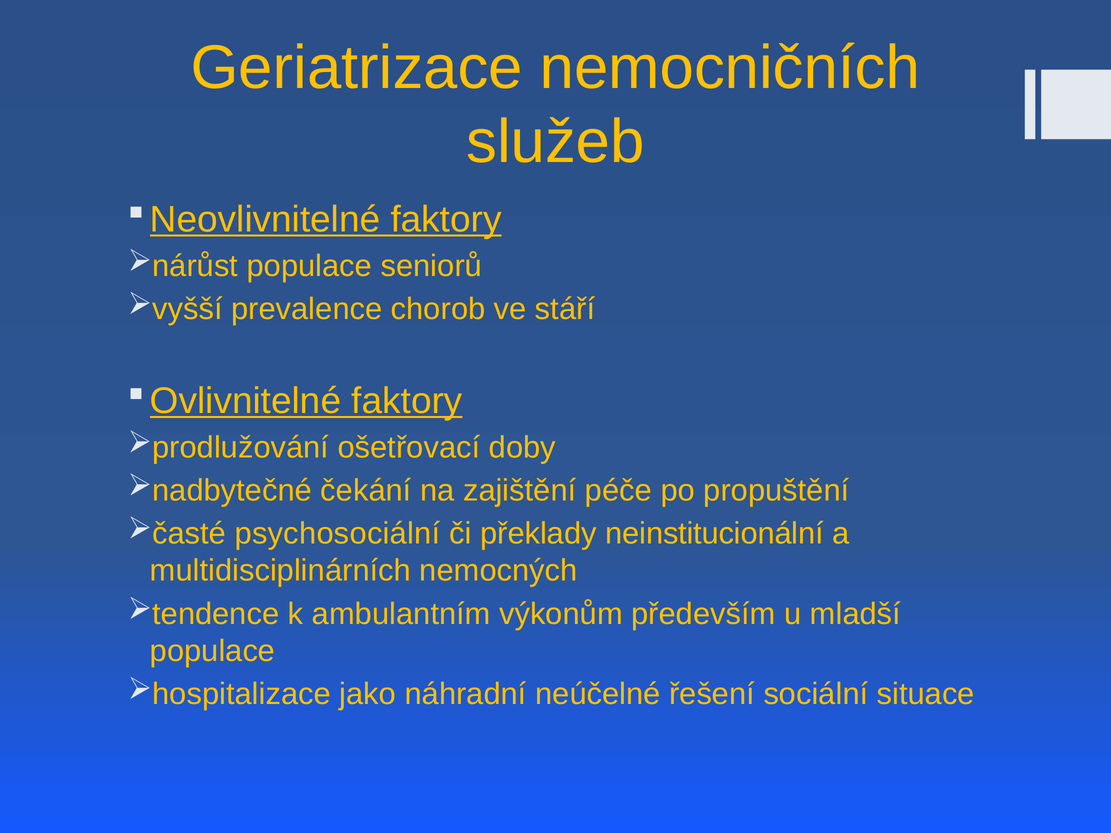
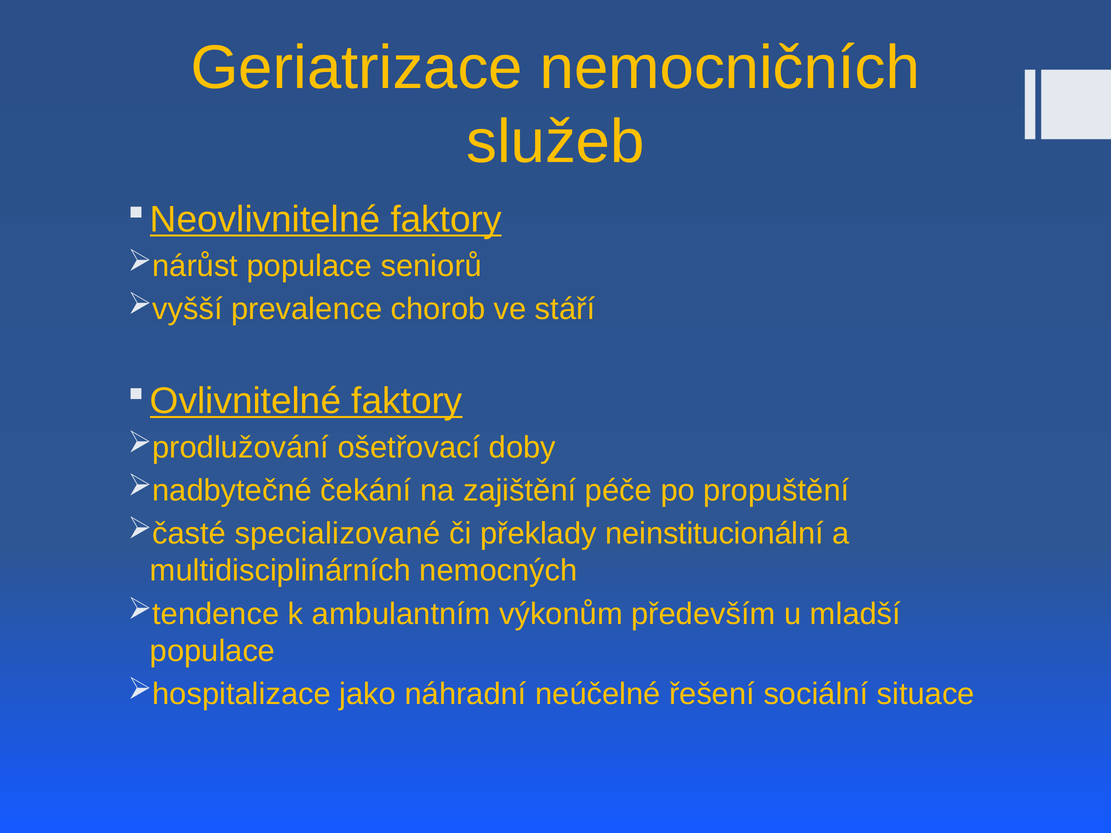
psychosociální: psychosociální -> specializované
